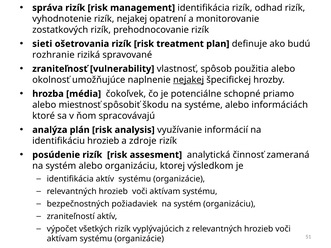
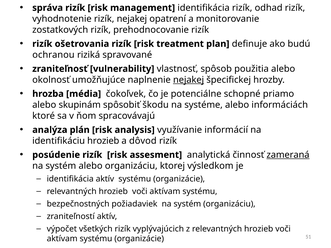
sieti at (42, 44): sieti -> rizík
rozhranie: rozhranie -> ochranou
miestnosť: miestnosť -> skupinám
zdroje: zdroje -> dôvod
zameraná underline: none -> present
